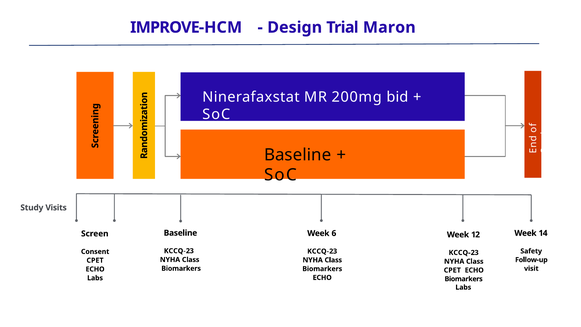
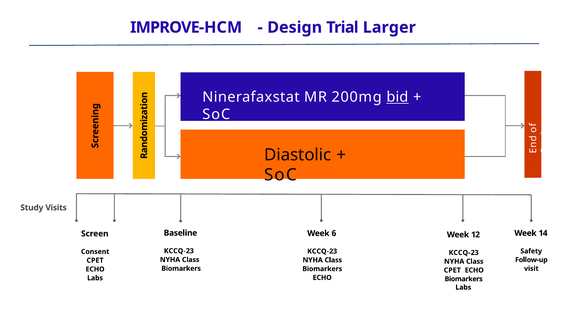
Maron: Maron -> Larger
bid underline: none -> present
Baseline at (298, 155): Baseline -> Diastolic
